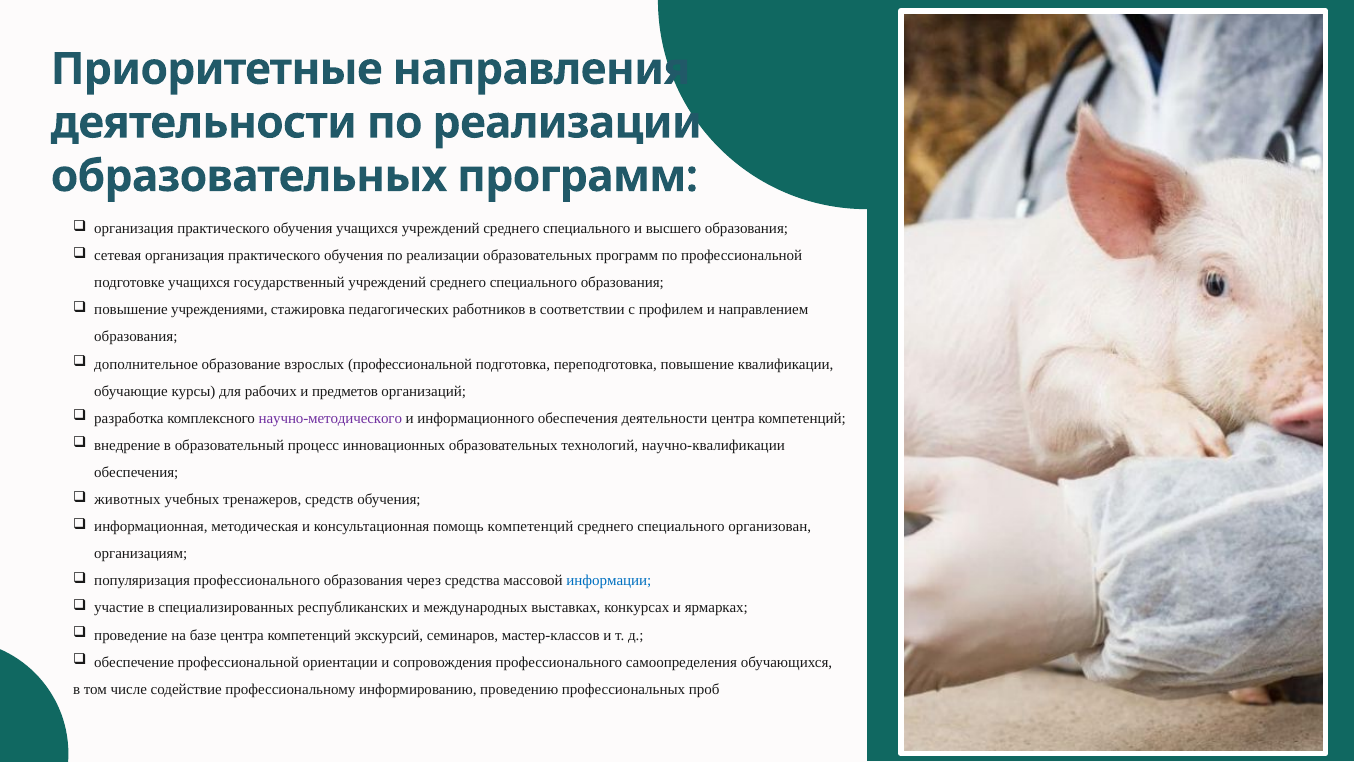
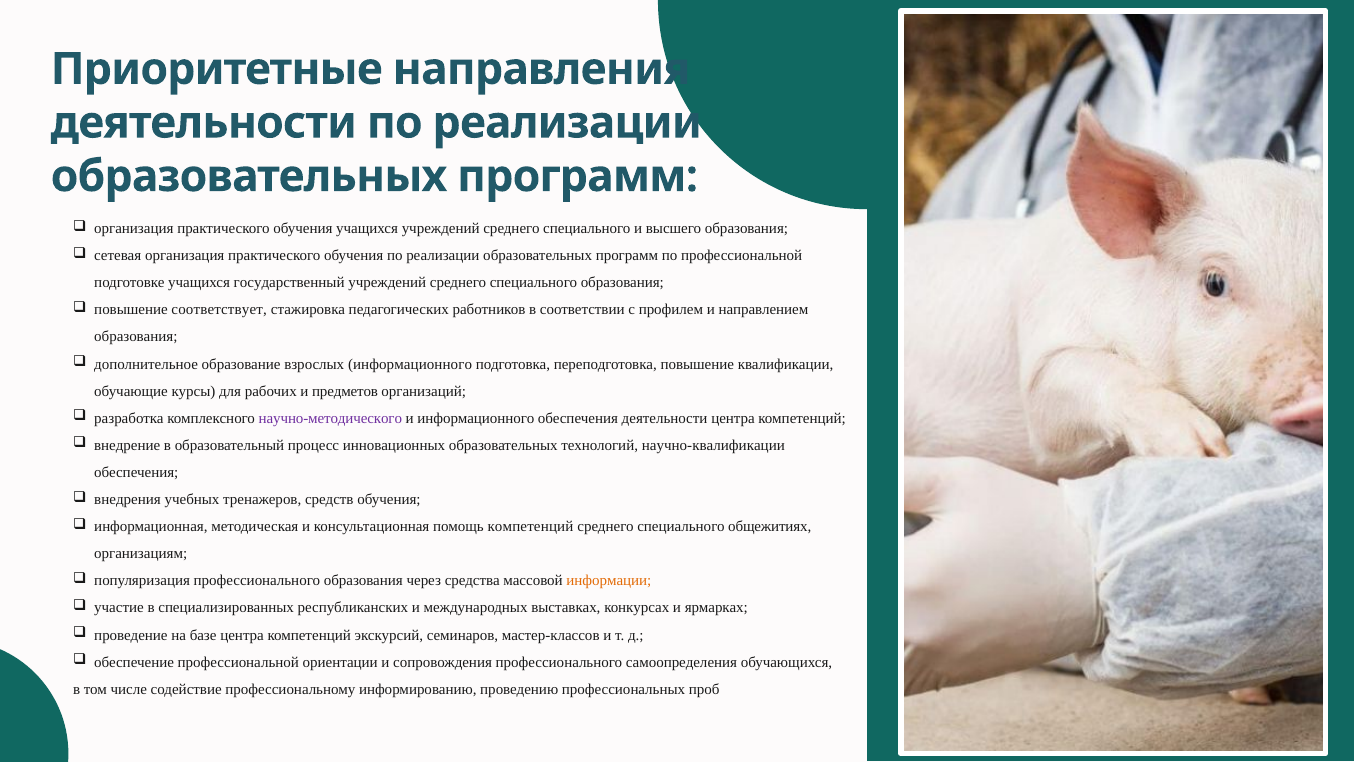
учреждениями: учреждениями -> соответствует
взрослых профессиональной: профессиональной -> информационного
животных: животных -> внедрения
организован: организован -> общежитиях
информации colour: blue -> orange
